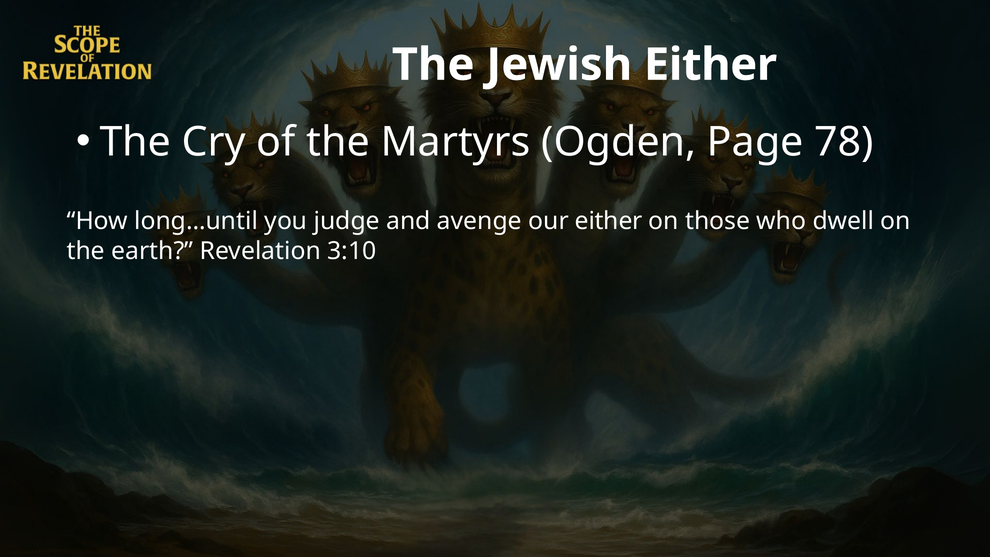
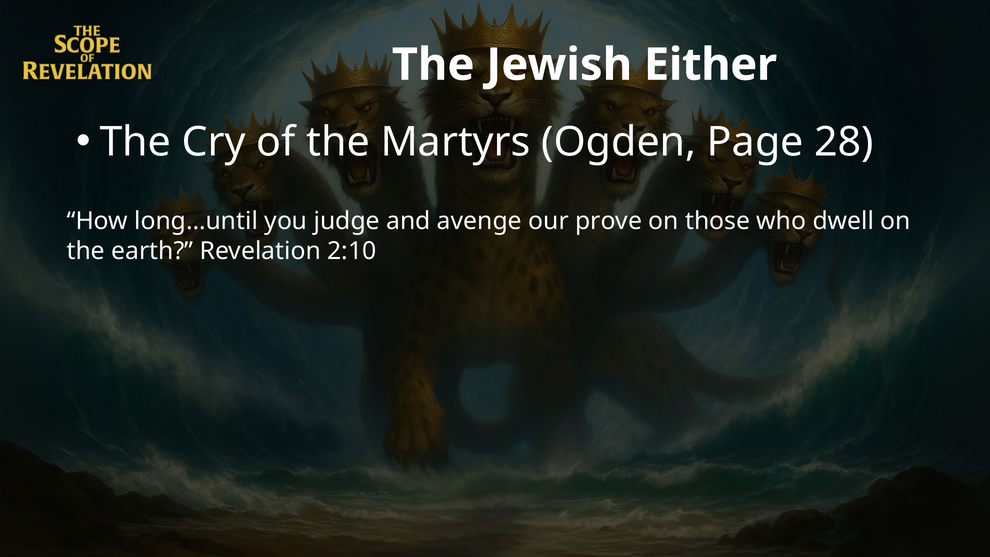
78: 78 -> 28
our either: either -> prove
3:10: 3:10 -> 2:10
